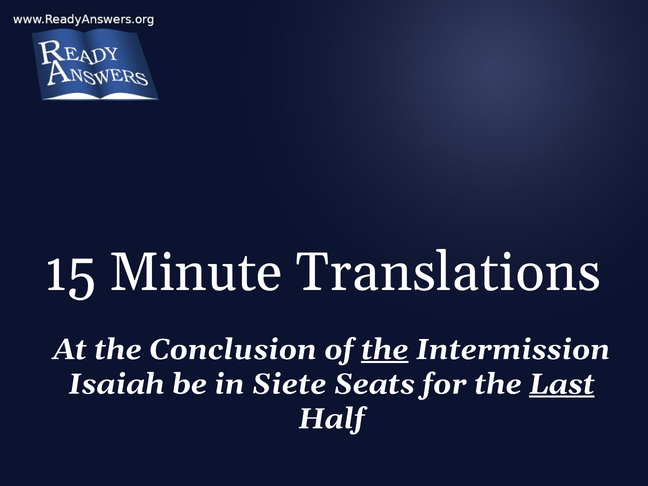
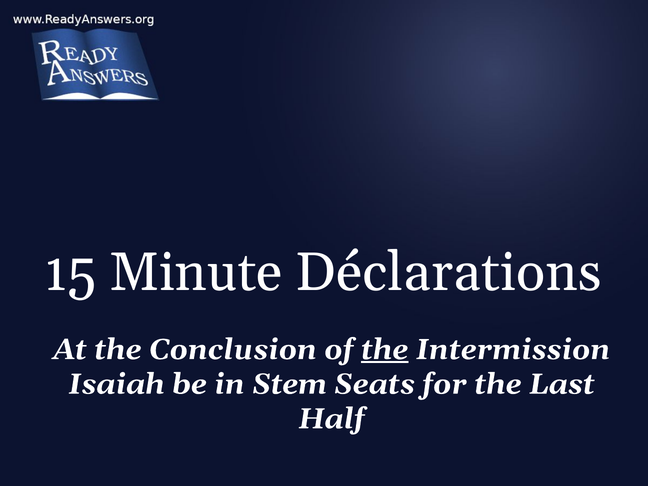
Translations: Translations -> Déclarations
Siete: Siete -> Stem
Last underline: present -> none
